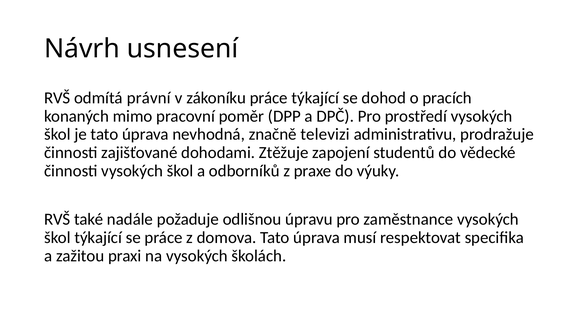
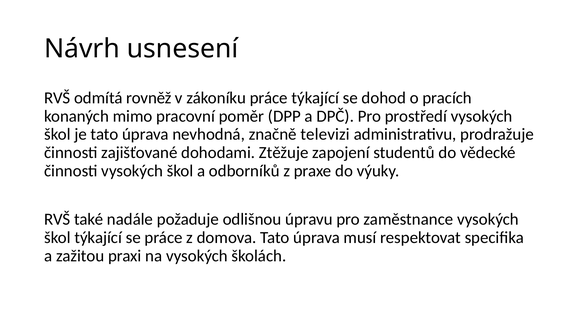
právní: právní -> rovněž
